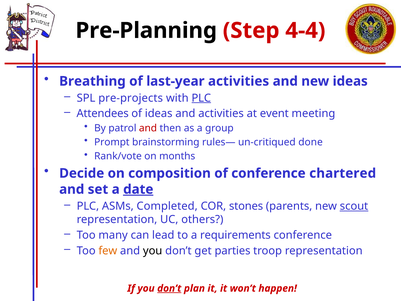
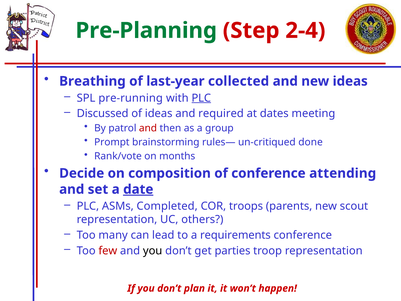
Pre-Planning colour: black -> green
4-4: 4-4 -> 2-4
last-year activities: activities -> collected
pre-projects: pre-projects -> pre-running
Attendees: Attendees -> Discussed
and activities: activities -> required
event: event -> dates
chartered: chartered -> attending
stones: stones -> troops
scout underline: present -> none
few colour: orange -> red
don’t at (169, 288) underline: present -> none
